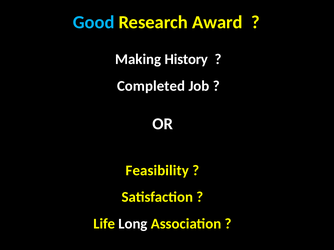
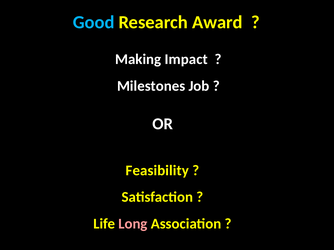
History: History -> Impact
Completed: Completed -> Milestones
Long colour: white -> pink
